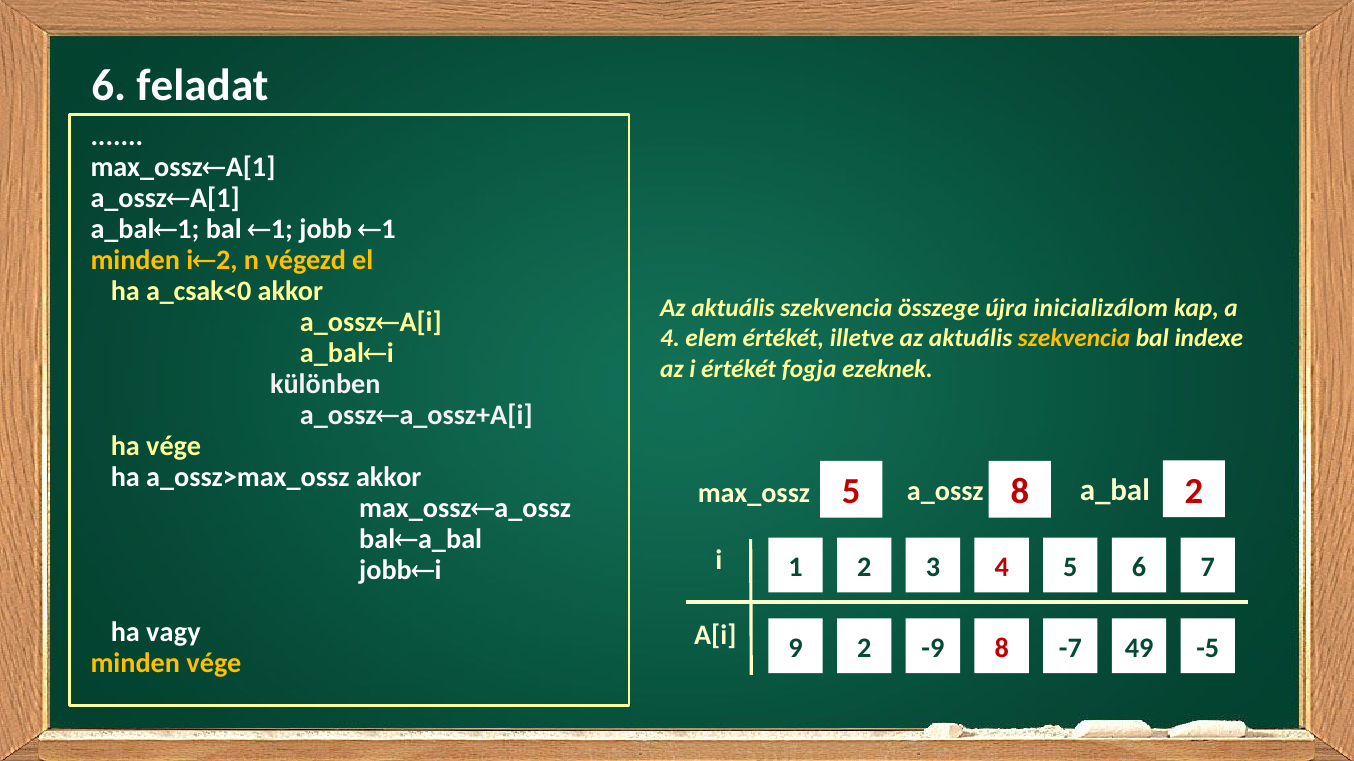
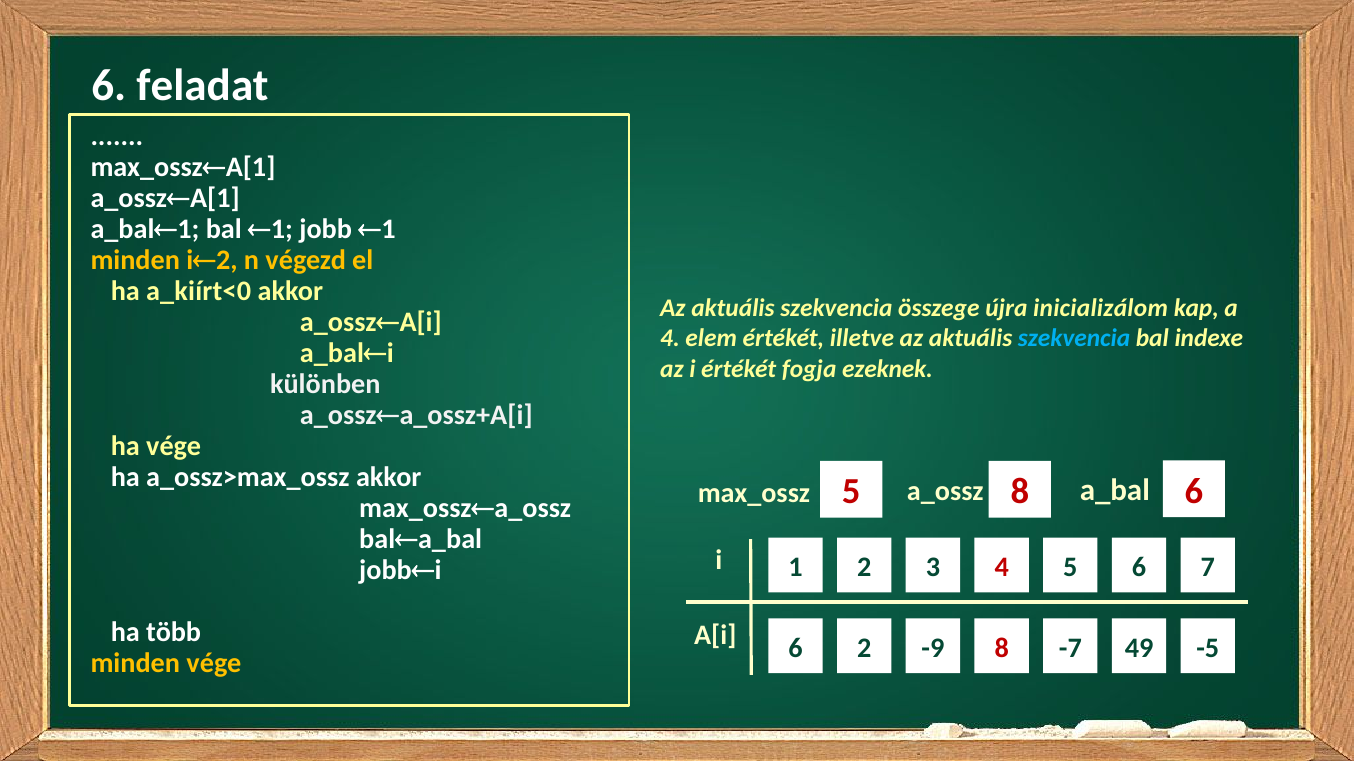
a_csak<0: a_csak<0 -> a_kiírt<0
szekvencia at (1074, 339) colour: yellow -> light blue
a_bal 2: 2 -> 6
vagy: vagy -> több
A[i 9: 9 -> 6
